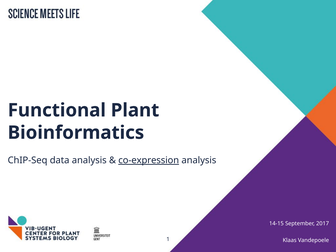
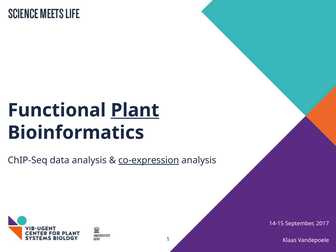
Plant underline: none -> present
